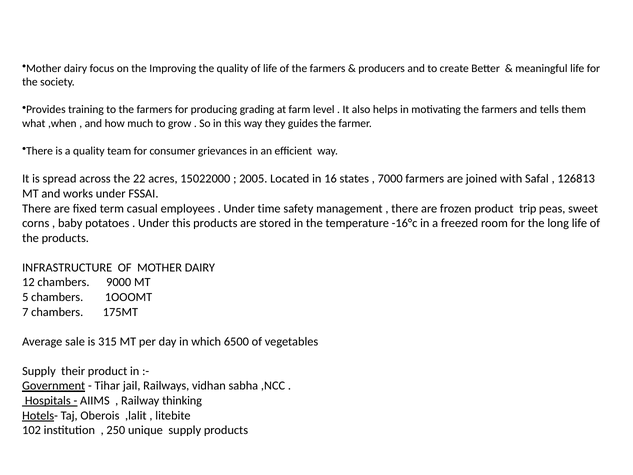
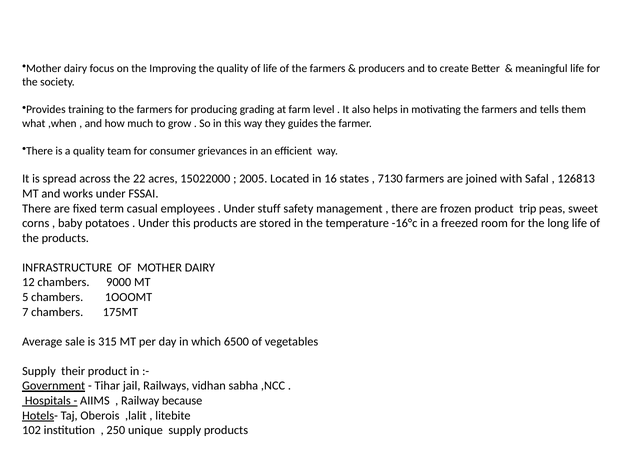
7000: 7000 -> 7130
time: time -> stuff
thinking: thinking -> because
